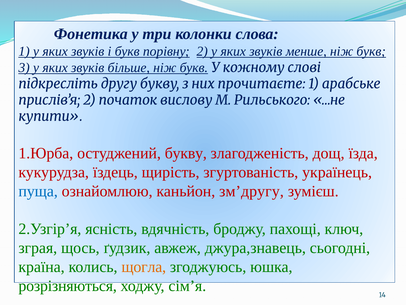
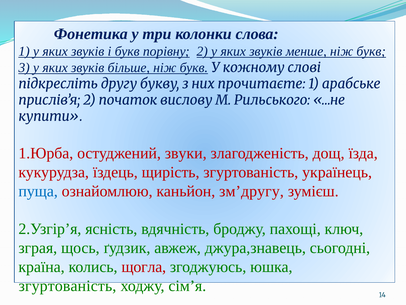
остуджений букву: букву -> звуки
щогла colour: orange -> red
розрізняються at (68, 286): розрізняються -> згуртованість
